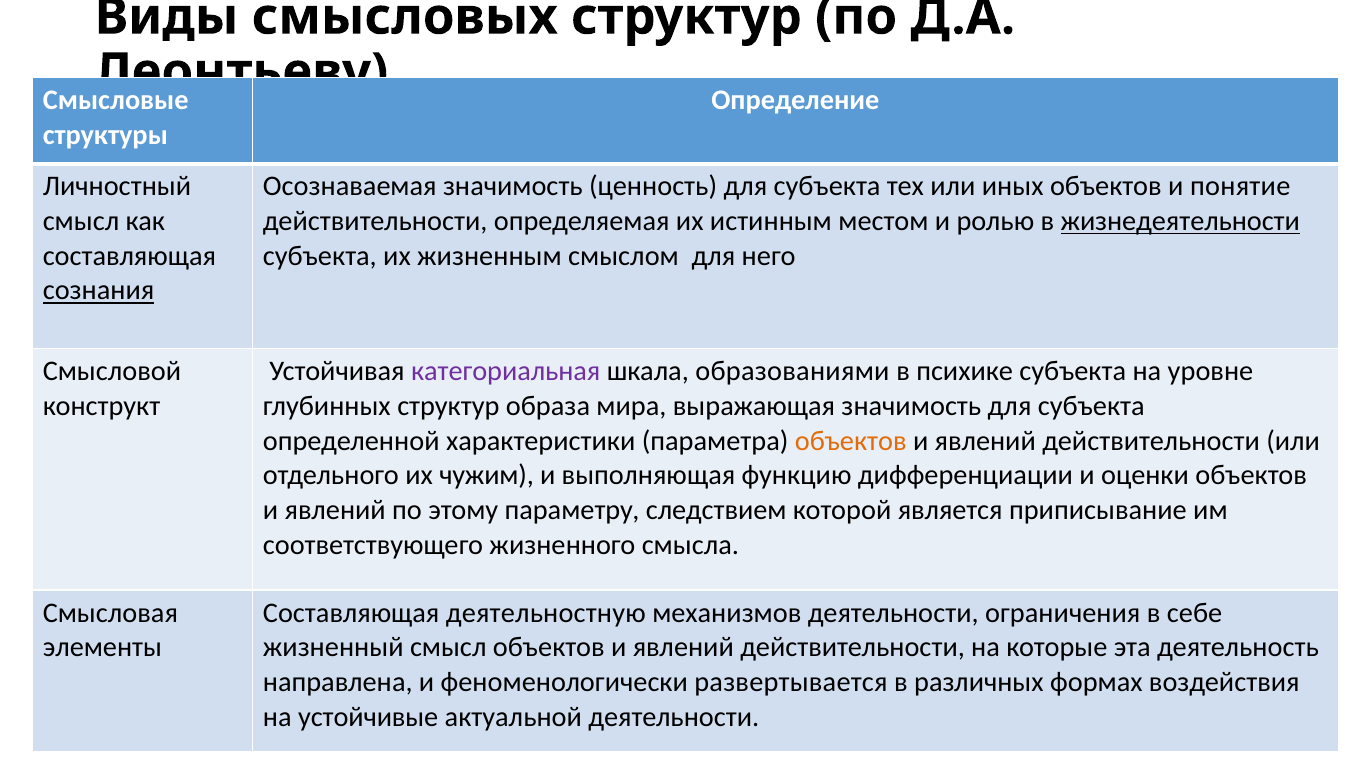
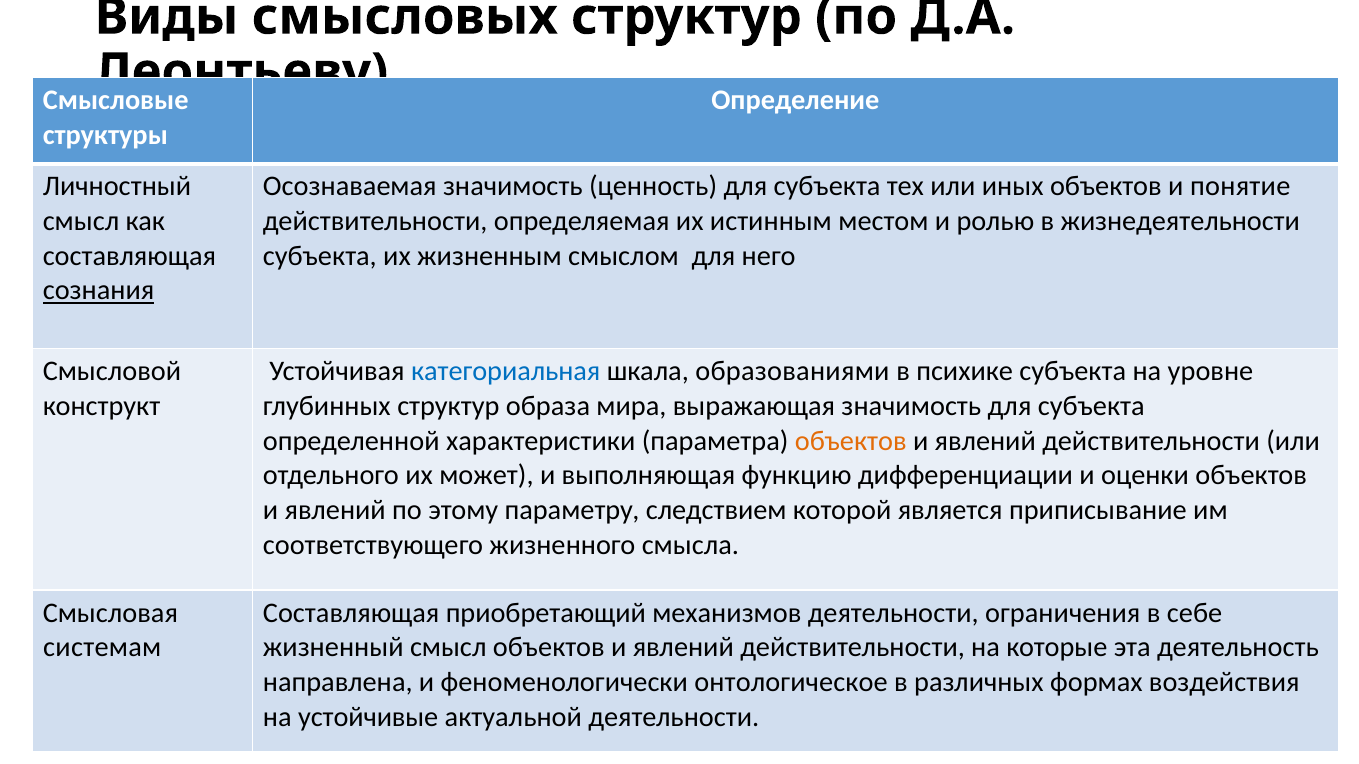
жизнедеятельности underline: present -> none
категориальная colour: purple -> blue
чужим: чужим -> может
деятельностную: деятельностную -> приобретающий
элементы: элементы -> системам
развертывается: развертывается -> онтологическое
